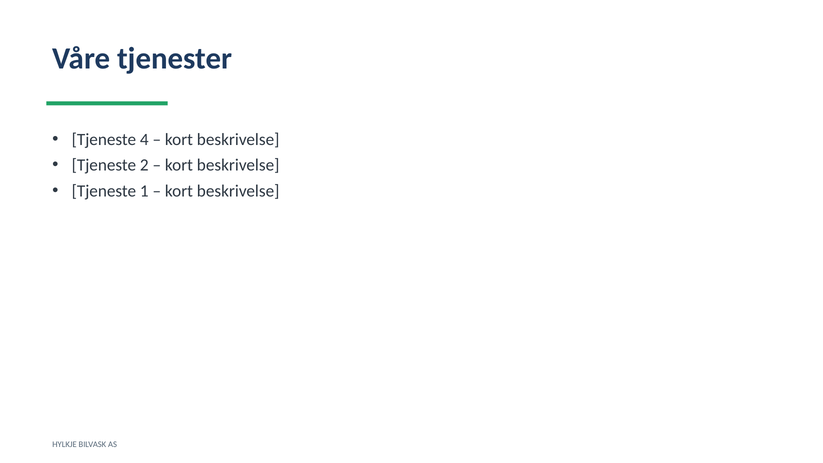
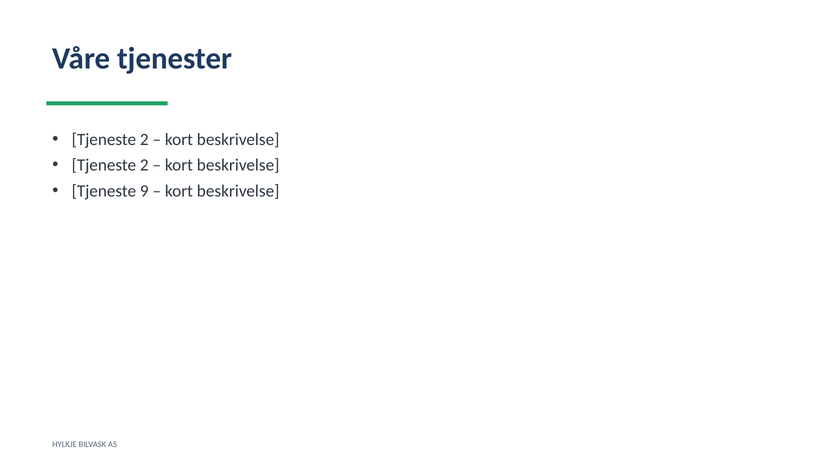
4 at (144, 139): 4 -> 2
1: 1 -> 9
